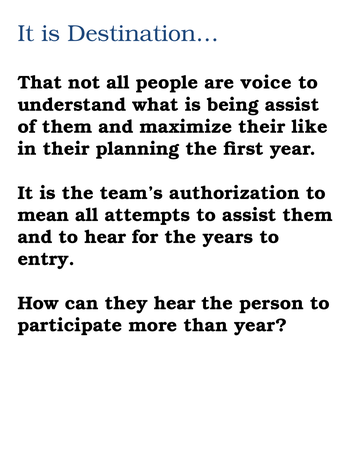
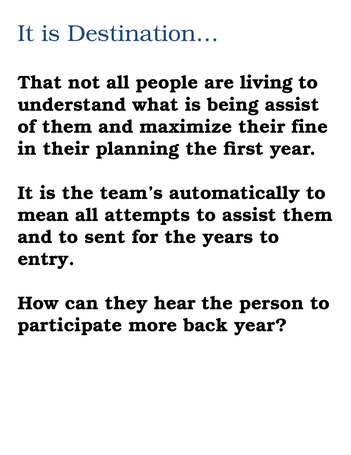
voice: voice -> living
like: like -> fine
authorization: authorization -> automatically
to hear: hear -> sent
than: than -> back
